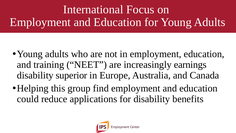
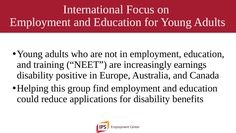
superior: superior -> positive
